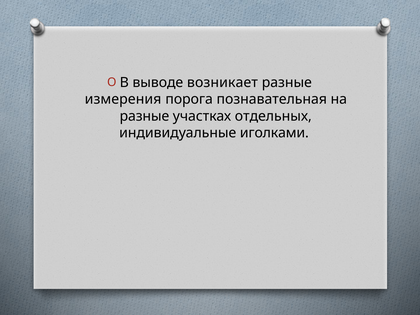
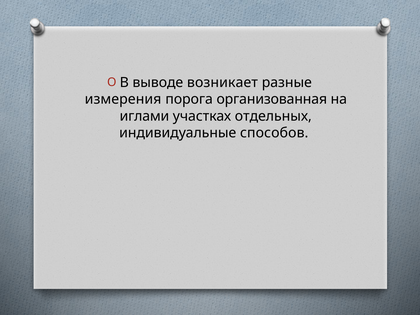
познавательная: познавательная -> организованная
разные at (144, 116): разные -> иглами
иголками: иголками -> способов
